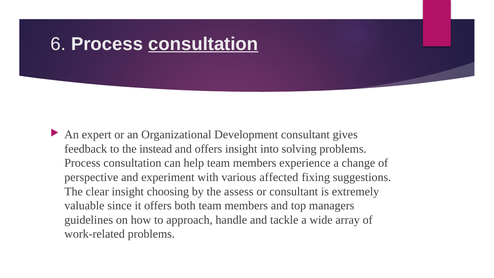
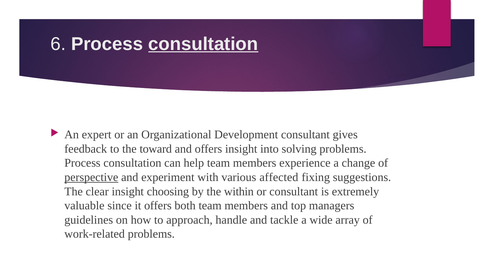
instead: instead -> toward
perspective underline: none -> present
assess: assess -> within
